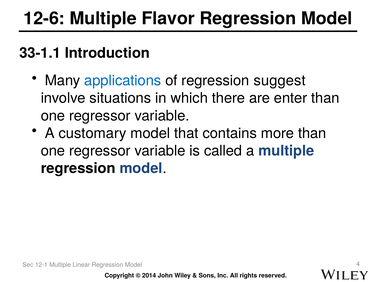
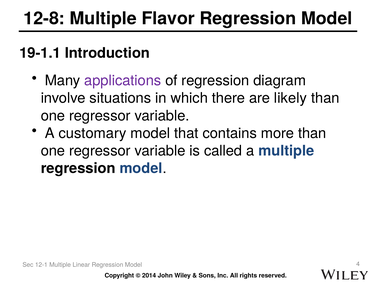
12-6: 12-6 -> 12-8
33-1.1: 33-1.1 -> 19-1.1
applications colour: blue -> purple
suggest: suggest -> diagram
enter: enter -> likely
